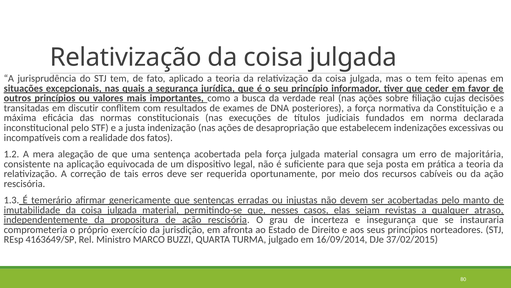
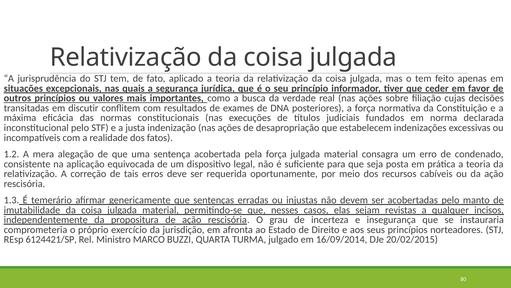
majoritária: majoritária -> condenado
atraso: atraso -> incisos
4163649/SP: 4163649/SP -> 6124421/SP
37/02/2015: 37/02/2015 -> 20/02/2015
